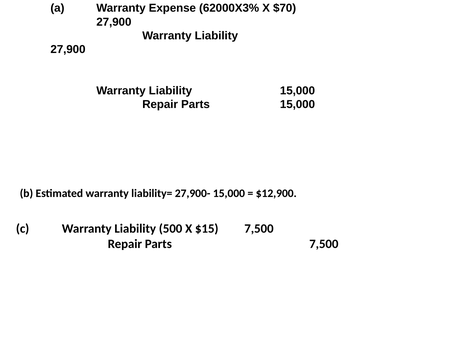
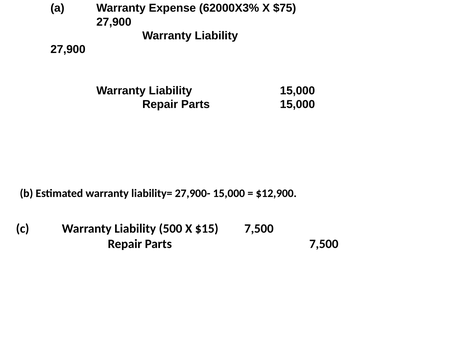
$70: $70 -> $75
